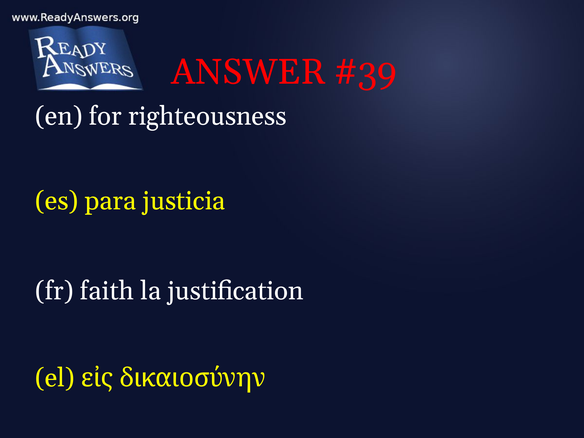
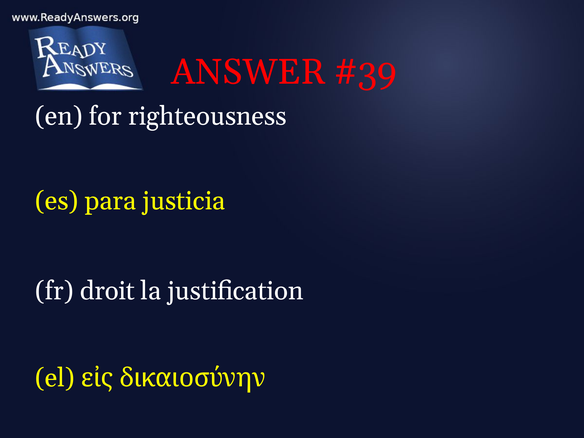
faith: faith -> droit
